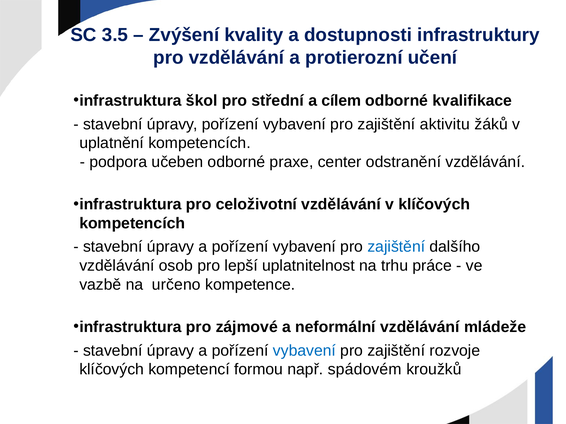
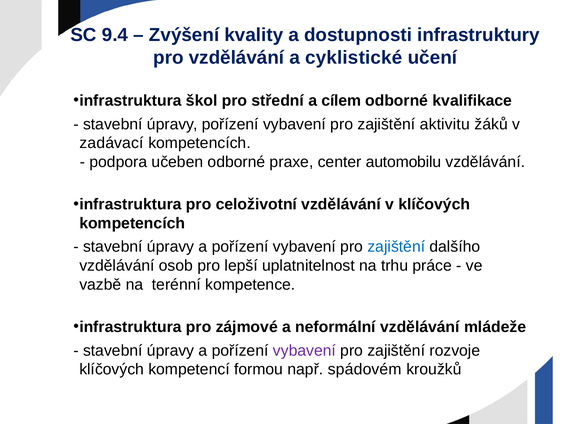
3.5: 3.5 -> 9.4
protierozní: protierozní -> cyklistické
uplatnění: uplatnění -> zadávací
odstranění: odstranění -> automobilu
určeno: určeno -> terénní
vybavení at (304, 351) colour: blue -> purple
